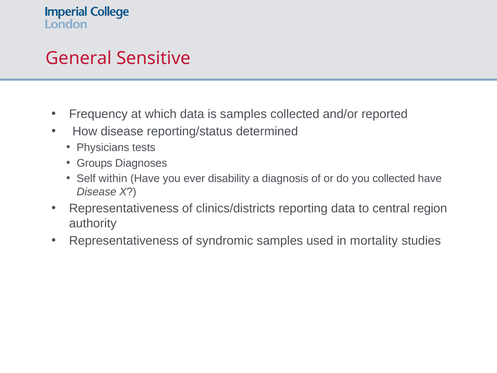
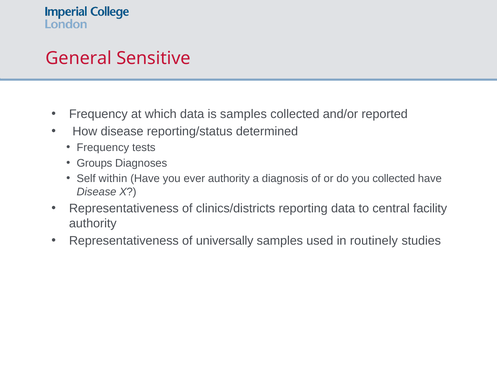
Physicians at (103, 148): Physicians -> Frequency
ever disability: disability -> authority
region: region -> facility
syndromic: syndromic -> universally
mortality: mortality -> routinely
